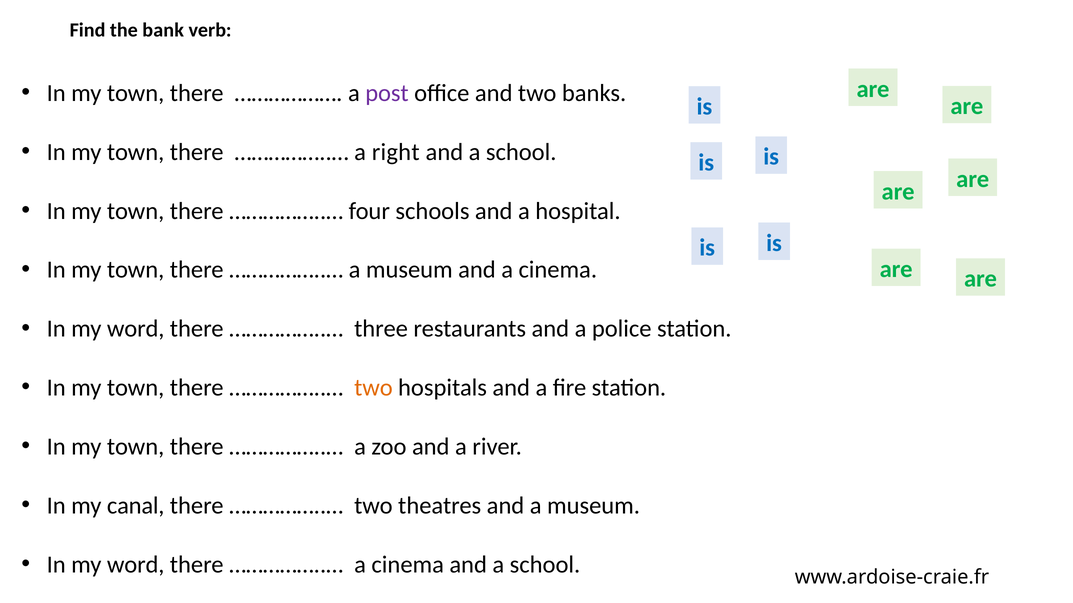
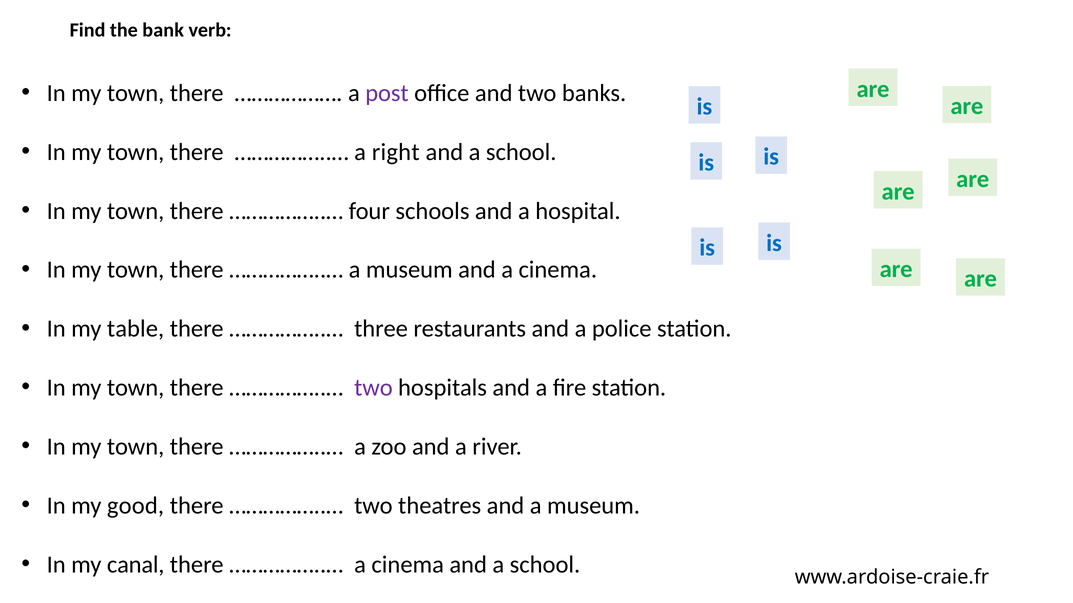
word at (136, 329): word -> table
two at (373, 388) colour: orange -> purple
canal: canal -> good
word at (136, 565): word -> canal
